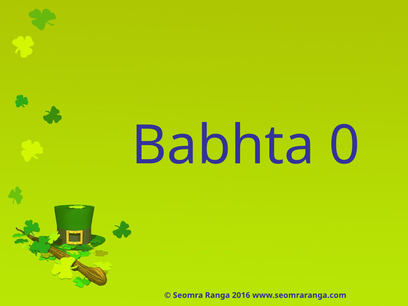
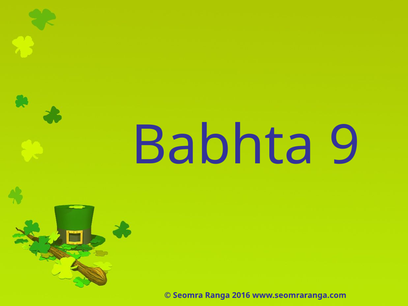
0: 0 -> 9
